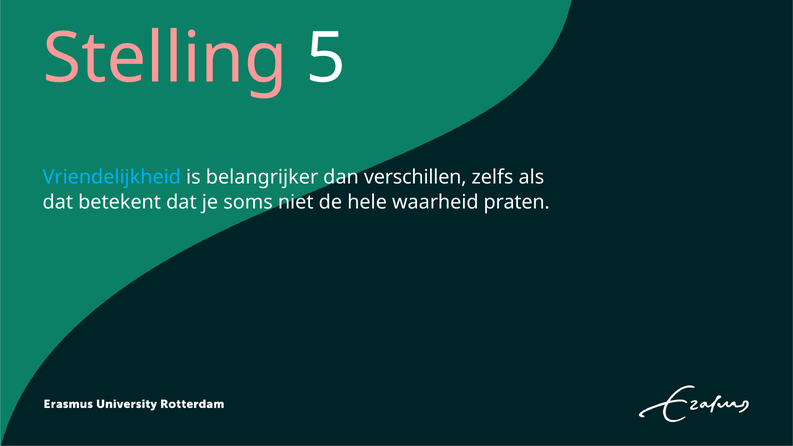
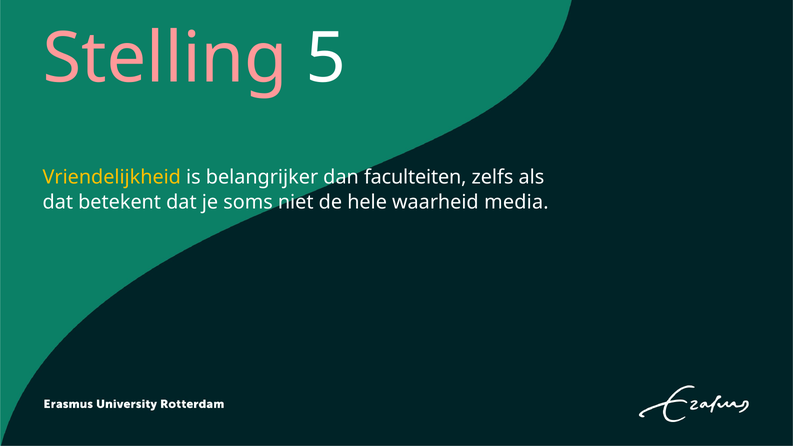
Vriendelijkheid colour: light blue -> yellow
verschillen: verschillen -> faculteiten
praten: praten -> media
